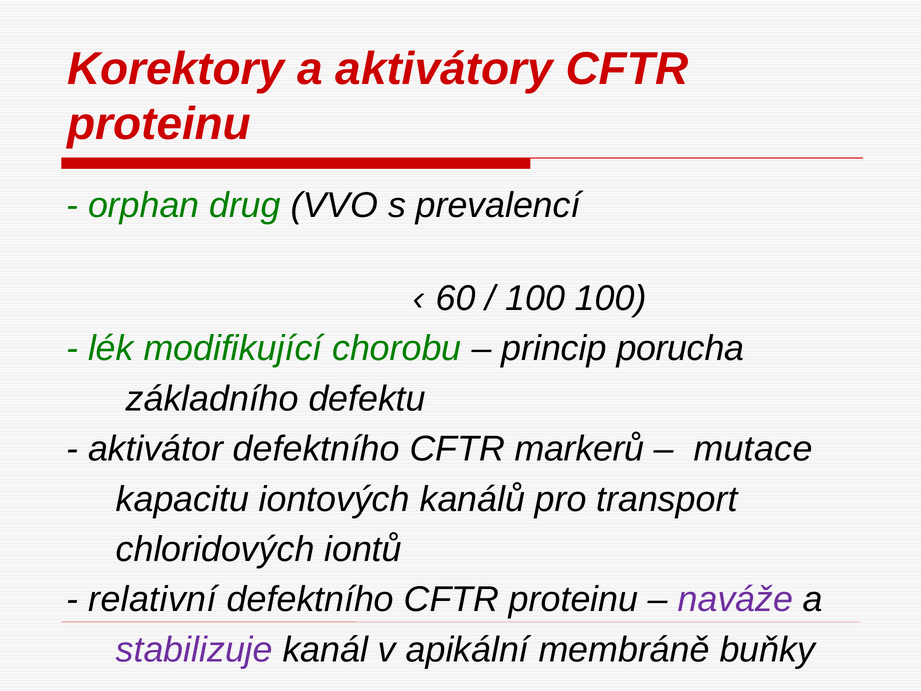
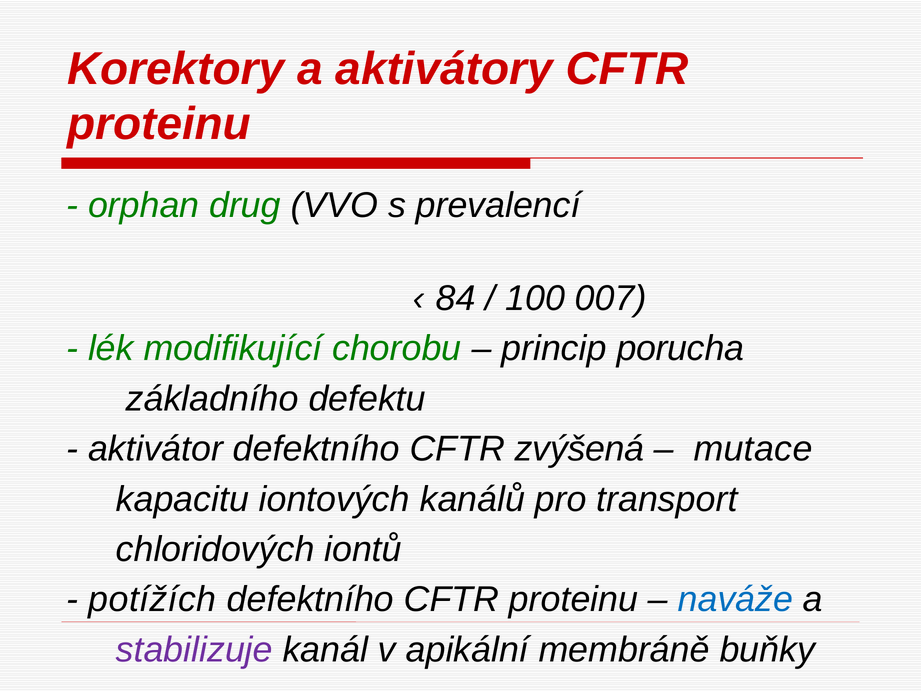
60: 60 -> 84
100 100: 100 -> 007
markerů: markerů -> zvýšená
relativní: relativní -> potížích
naváže colour: purple -> blue
